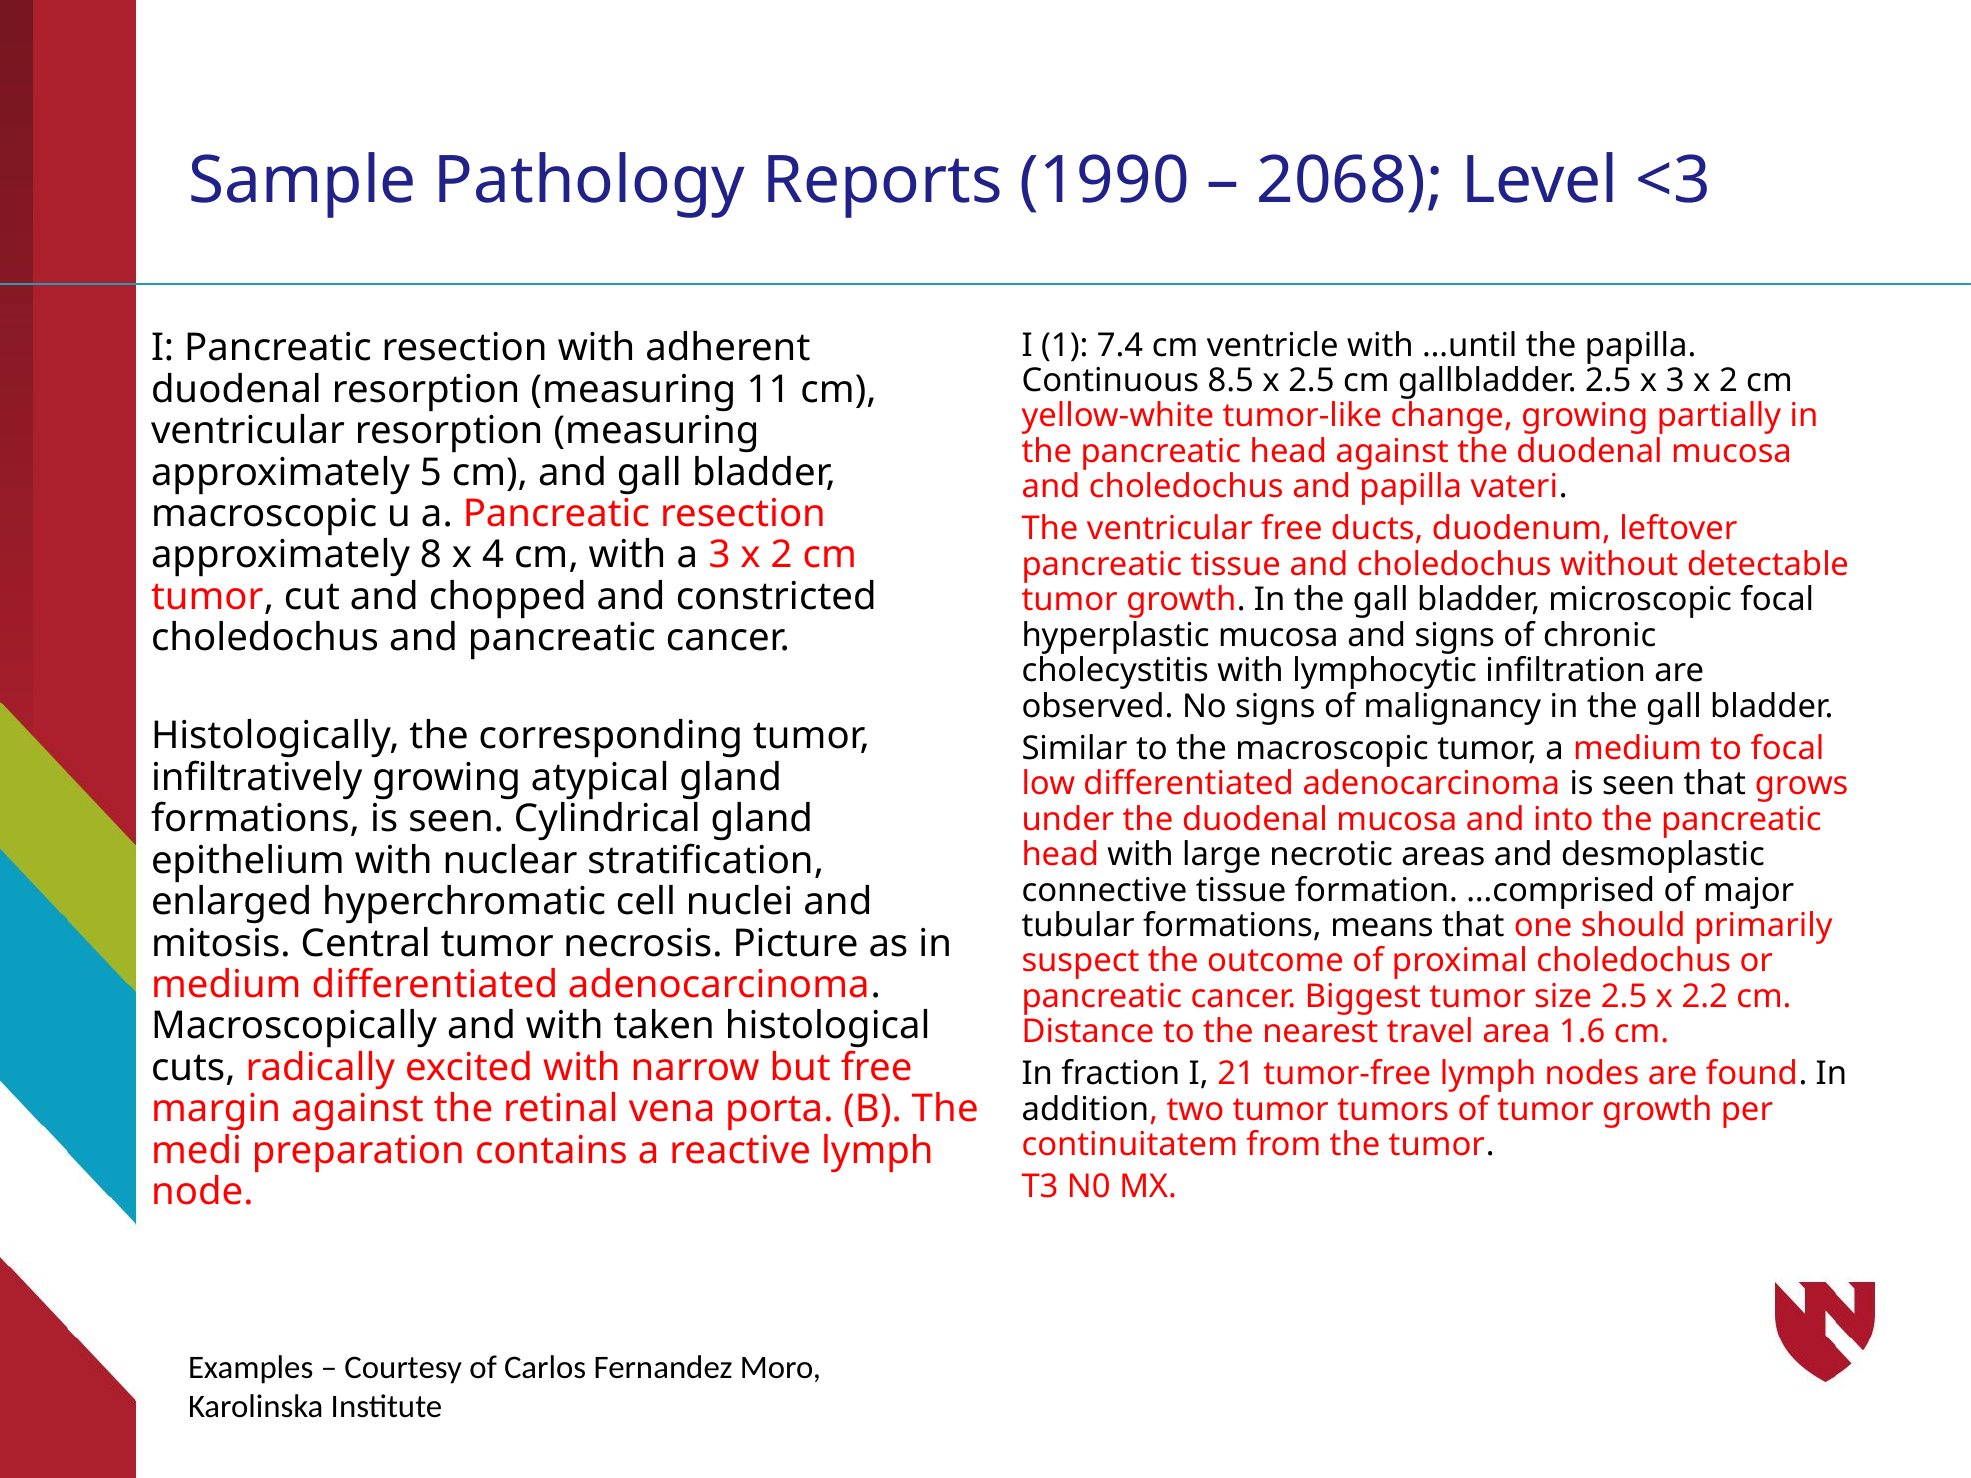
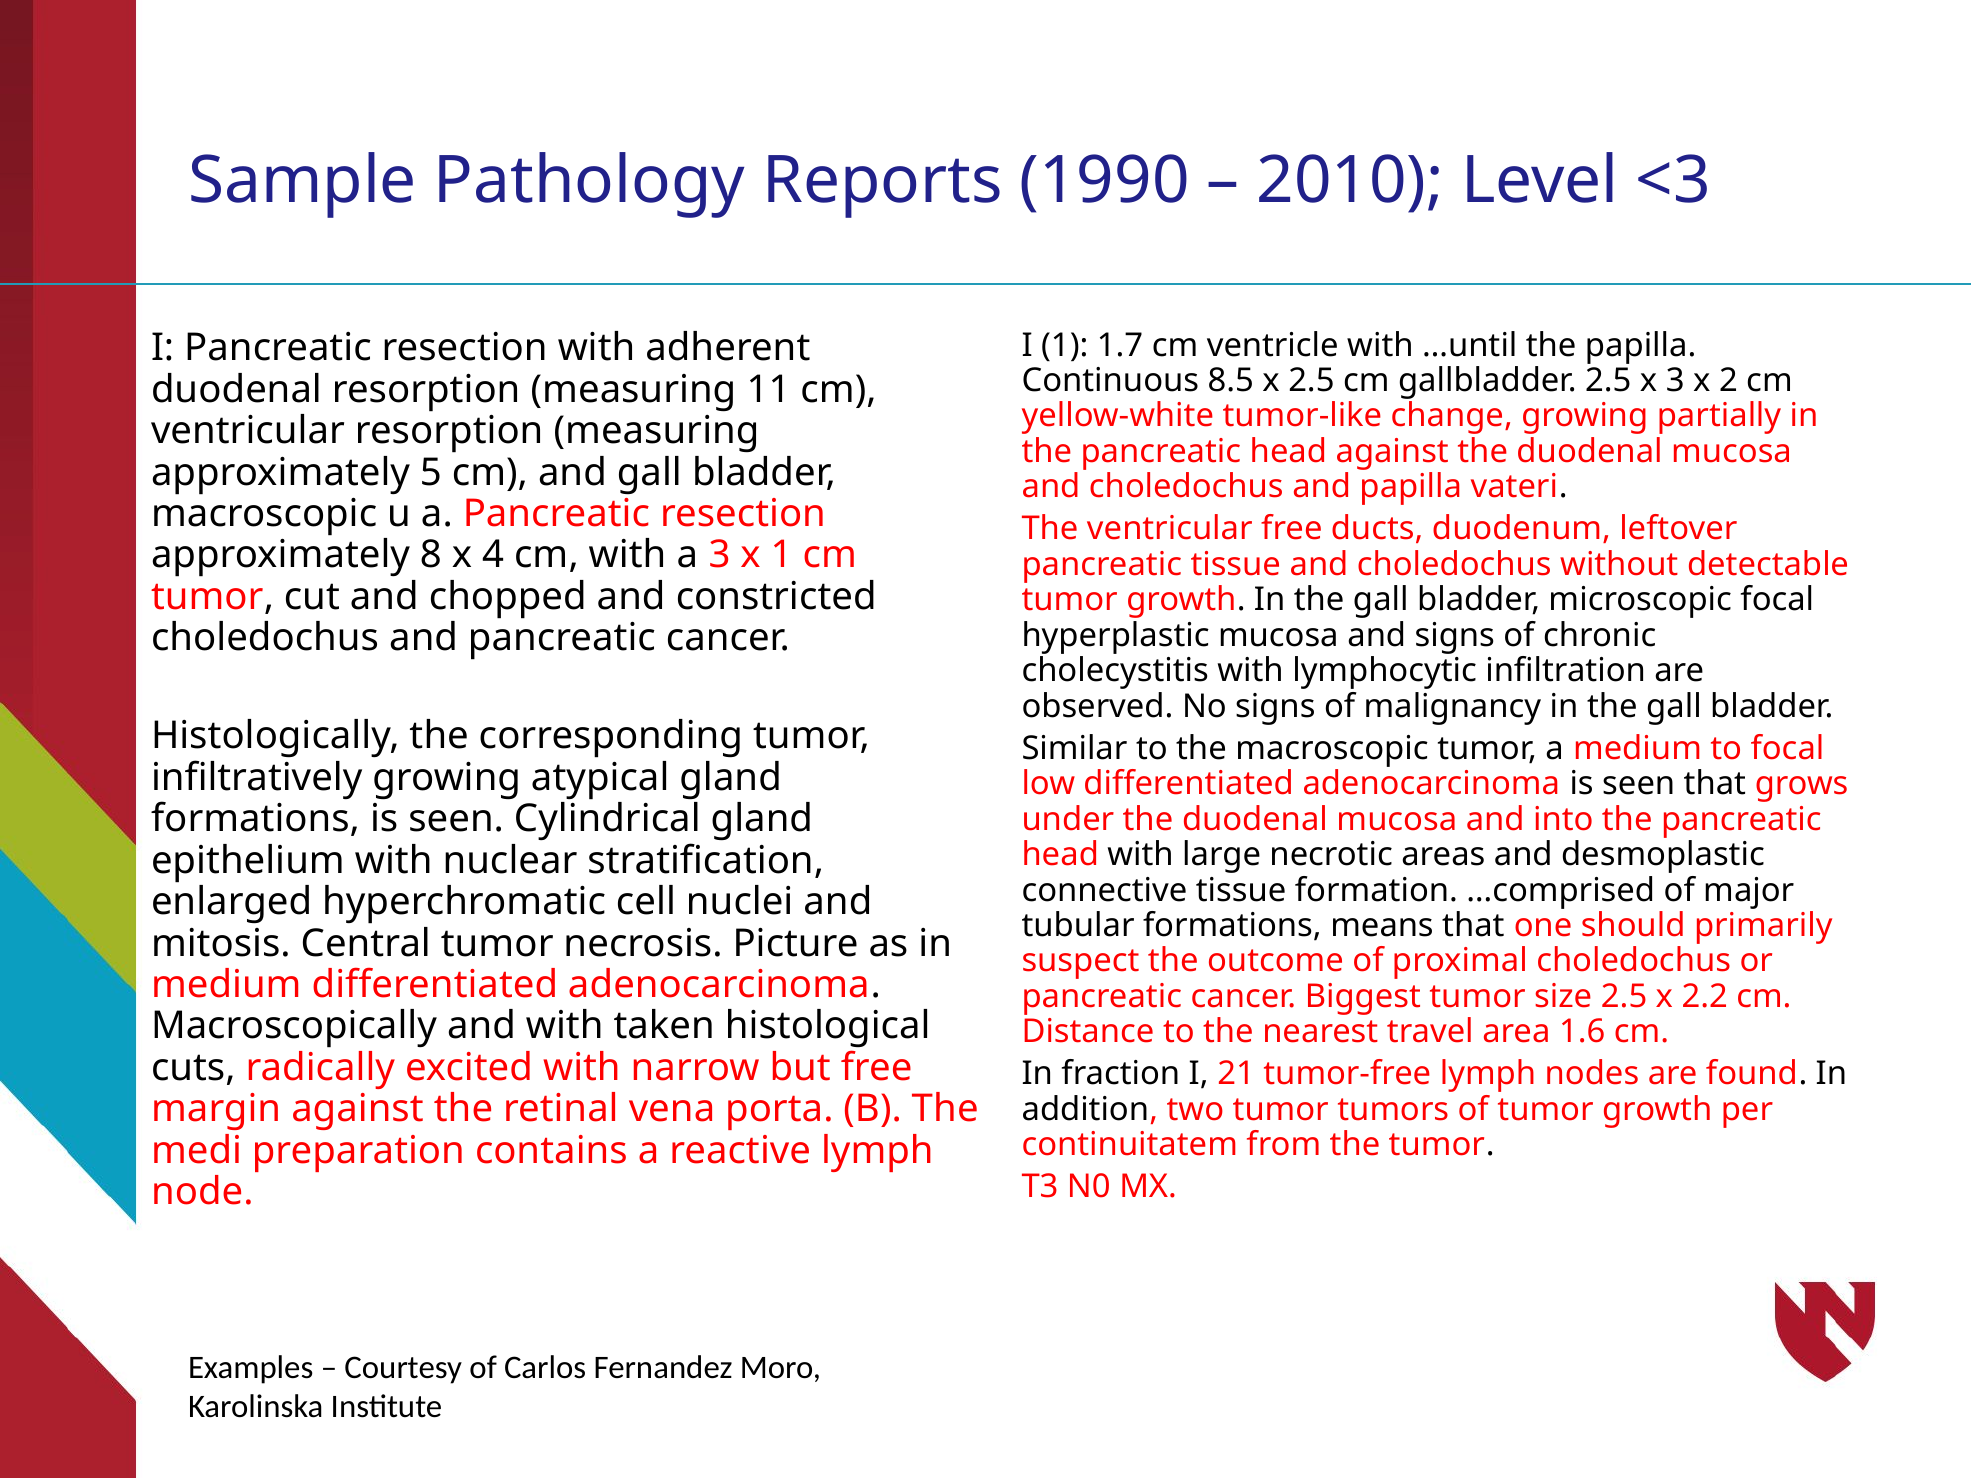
2068: 2068 -> 2010
7.4: 7.4 -> 1.7
a 3 x 2: 2 -> 1
